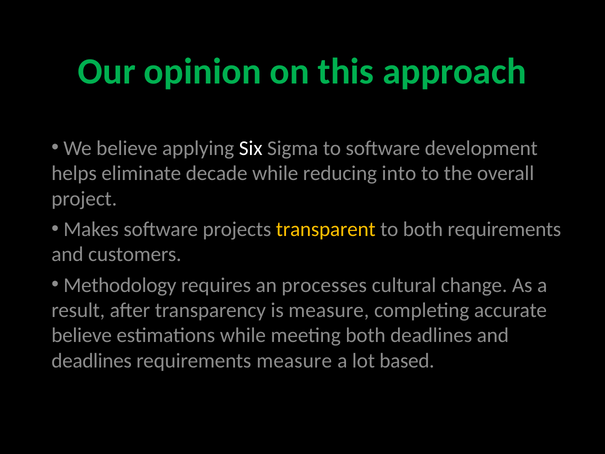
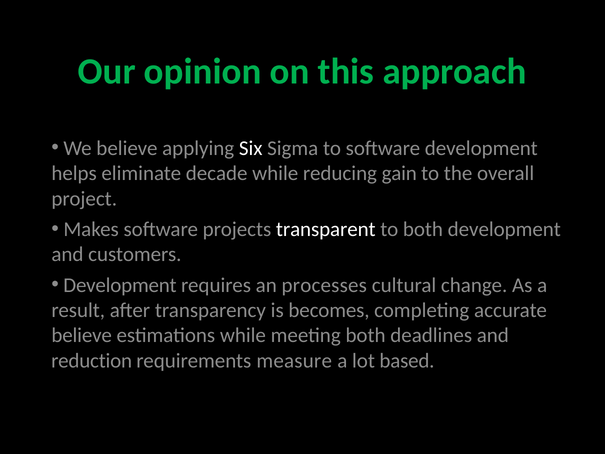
into: into -> gain
transparent colour: yellow -> white
both requirements: requirements -> development
Methodology at (120, 285): Methodology -> Development
is measure: measure -> becomes
deadlines at (92, 361): deadlines -> reduction
